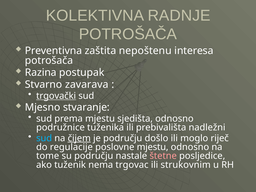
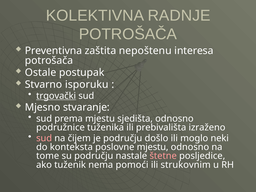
Razina: Razina -> Ostale
zavarava: zavarava -> isporuku
nadležni: nadležni -> izraženo
sud at (44, 138) colour: light blue -> pink
čijem underline: present -> none
riječ: riječ -> neki
regulacije: regulacije -> konteksta
trgovac: trgovac -> pomoći
